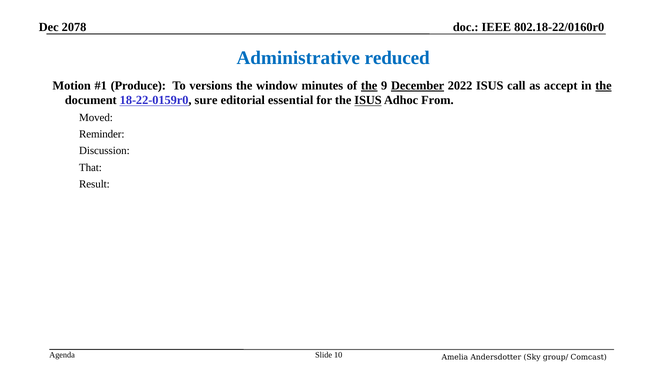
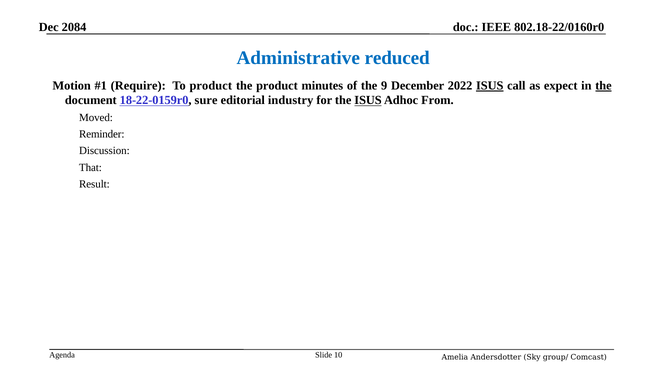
2078: 2078 -> 2084
Produce: Produce -> Require
To versions: versions -> product
the window: window -> product
the at (369, 86) underline: present -> none
December underline: present -> none
ISUS at (490, 86) underline: none -> present
accept: accept -> expect
essential: essential -> industry
